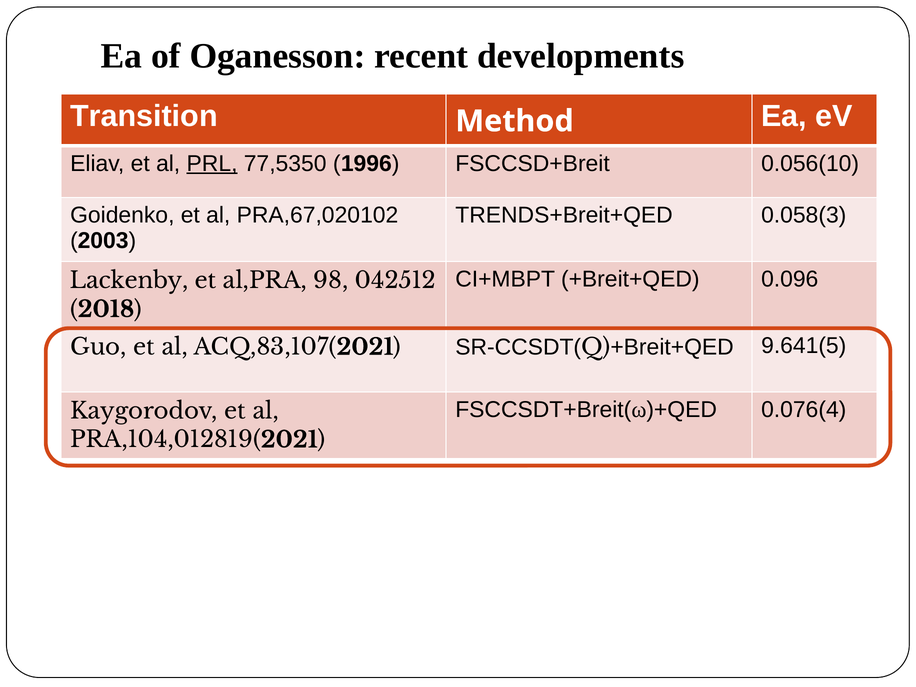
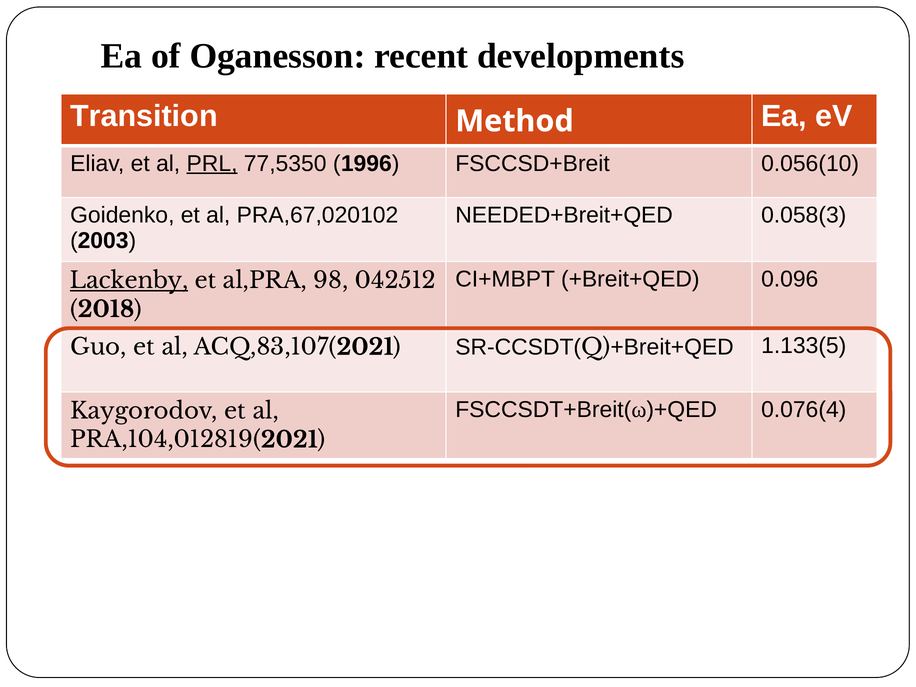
TRENDS+Breit+QED: TRENDS+Breit+QED -> NEEDED+Breit+QED
Lackenby underline: none -> present
9.641(5: 9.641(5 -> 1.133(5
